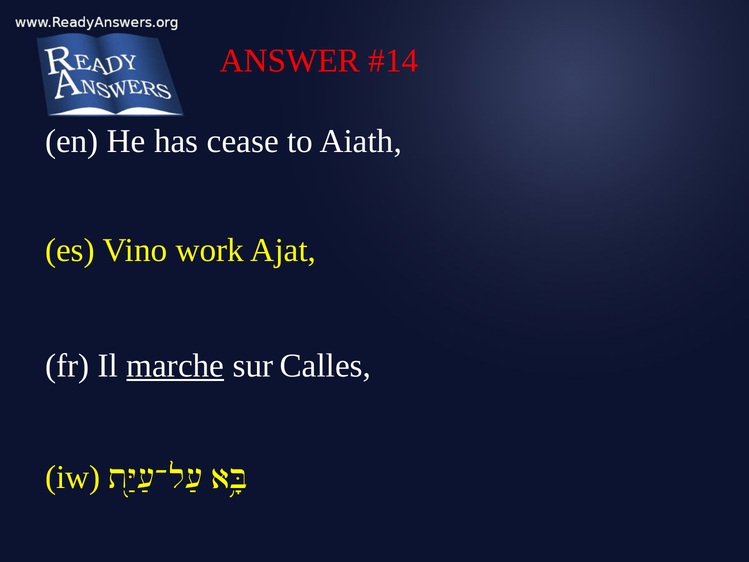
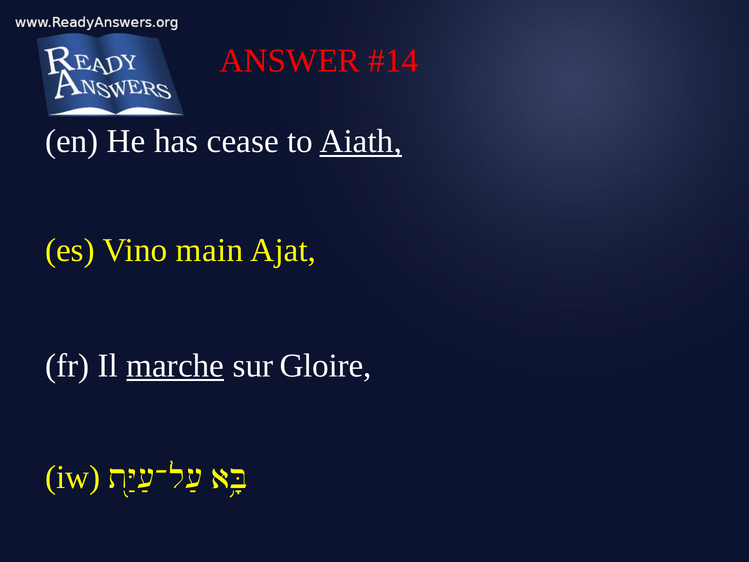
Aiath underline: none -> present
work: work -> main
Calles: Calles -> Gloire
